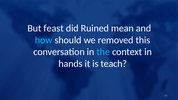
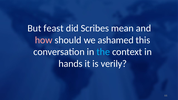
Ruined: Ruined -> Scribes
how colour: light blue -> pink
removed: removed -> ashamed
teach: teach -> verily
